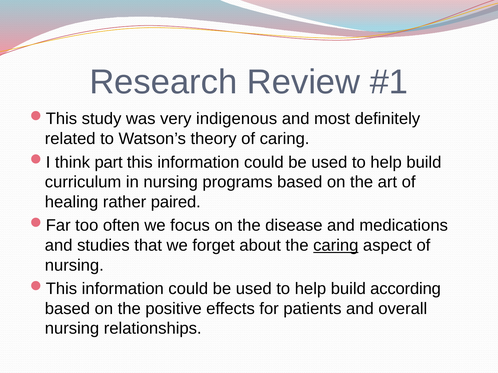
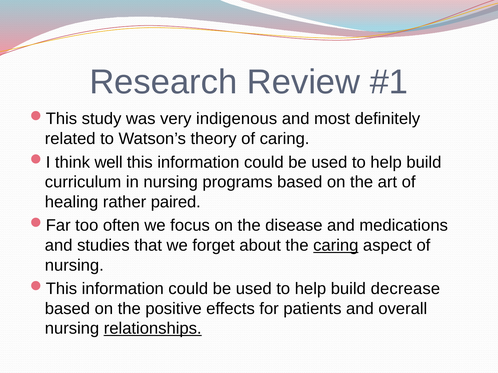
part: part -> well
according: according -> decrease
relationships underline: none -> present
